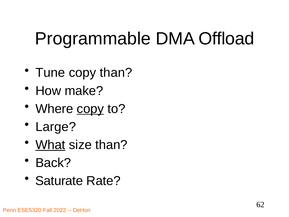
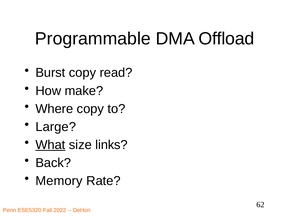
Tune: Tune -> Burst
copy than: than -> read
copy at (90, 109) underline: present -> none
size than: than -> links
Saturate: Saturate -> Memory
